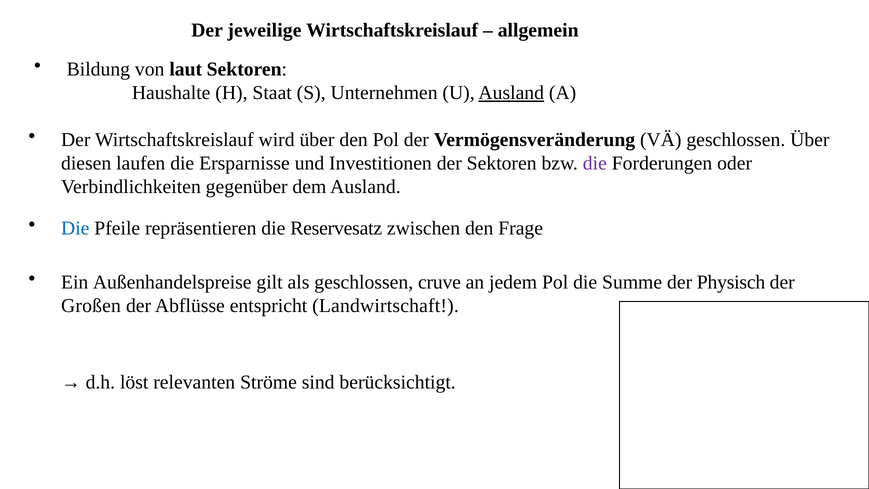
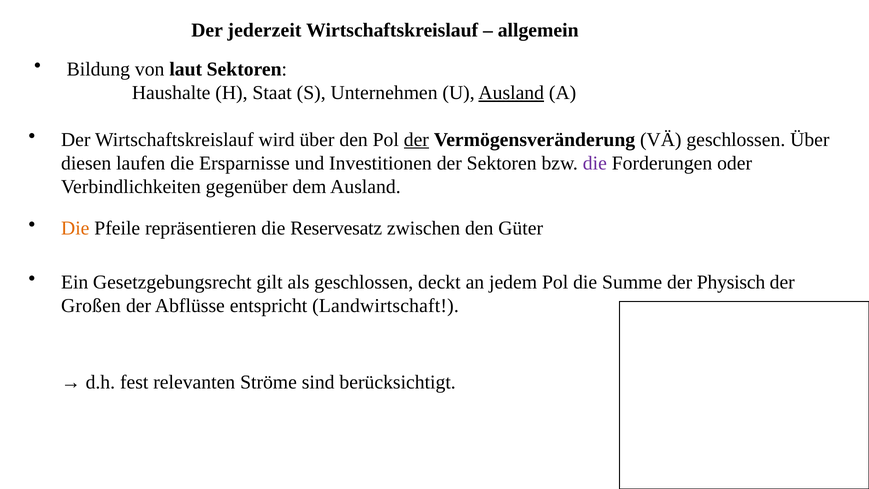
jeweilige: jeweilige -> jederzeit
der at (416, 140) underline: none -> present
Die at (75, 228) colour: blue -> orange
Frage: Frage -> Güter
Außenhandelspreise: Außenhandelspreise -> Gesetzgebungsrecht
cruve: cruve -> deckt
löst: löst -> fest
